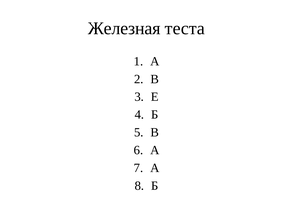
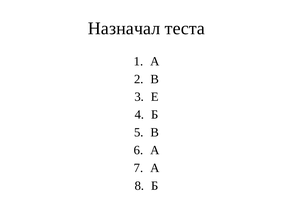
Железная: Железная -> Назначал
